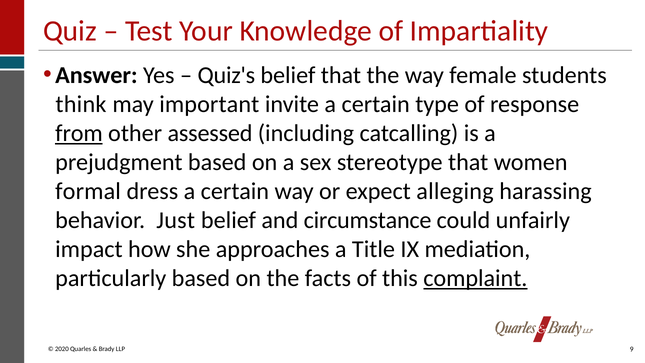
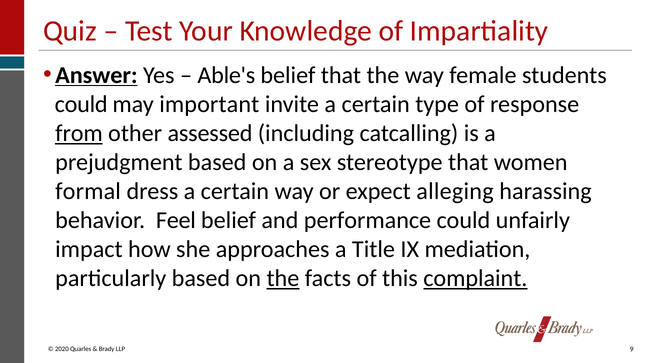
Answer underline: none -> present
Quiz's: Quiz's -> Able's
think at (81, 104): think -> could
Just: Just -> Feel
circumstance: circumstance -> performance
the at (283, 278) underline: none -> present
